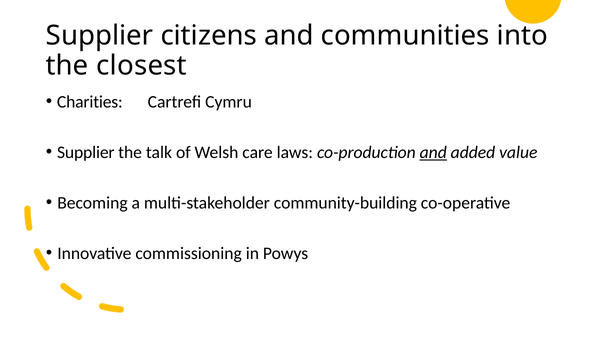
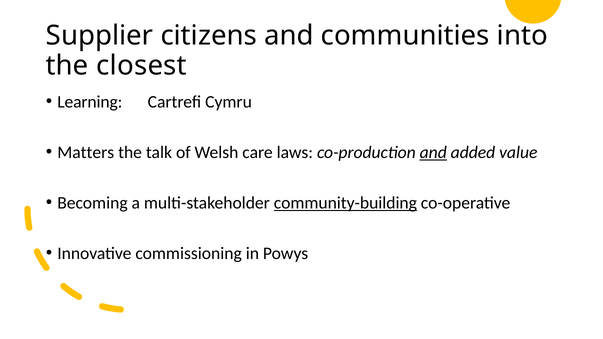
Charities: Charities -> Learning
Supplier at (86, 152): Supplier -> Matters
community-building underline: none -> present
